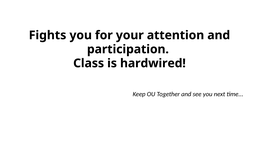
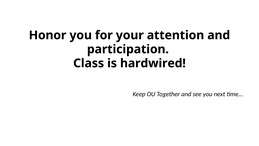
Fights: Fights -> Honor
